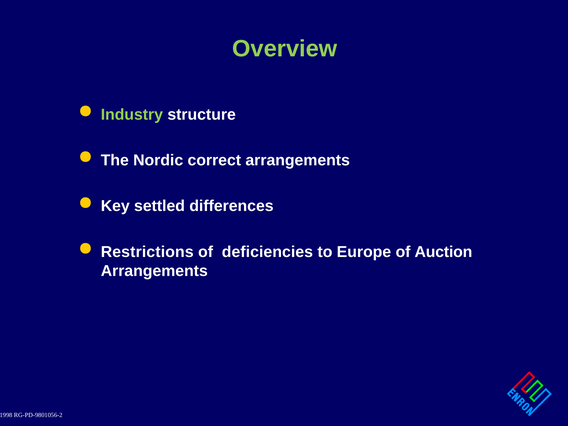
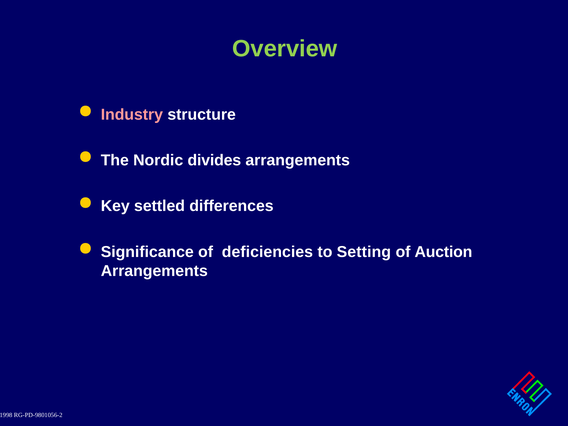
Industry colour: light green -> pink
correct: correct -> divides
Restrictions: Restrictions -> Significance
Europe: Europe -> Setting
